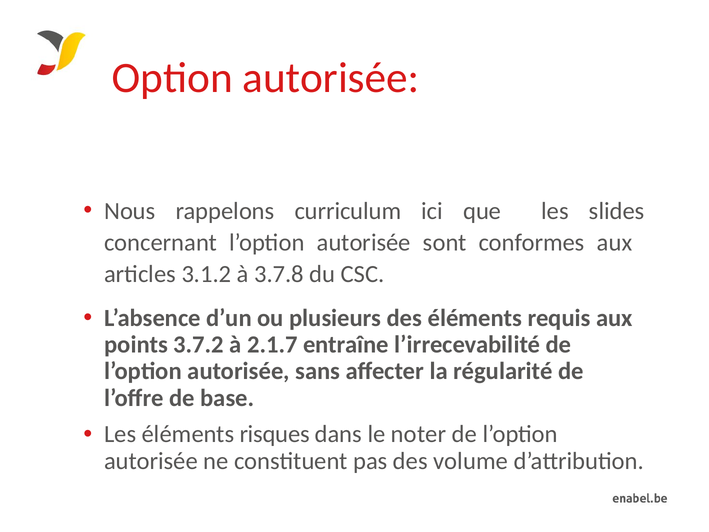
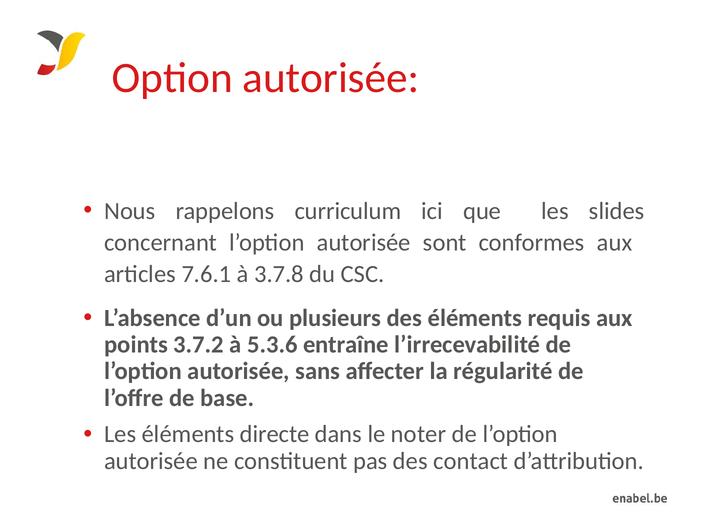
3.1.2: 3.1.2 -> 7.6.1
2.1.7: 2.1.7 -> 5.3.6
risques: risques -> directe
volume: volume -> contact
